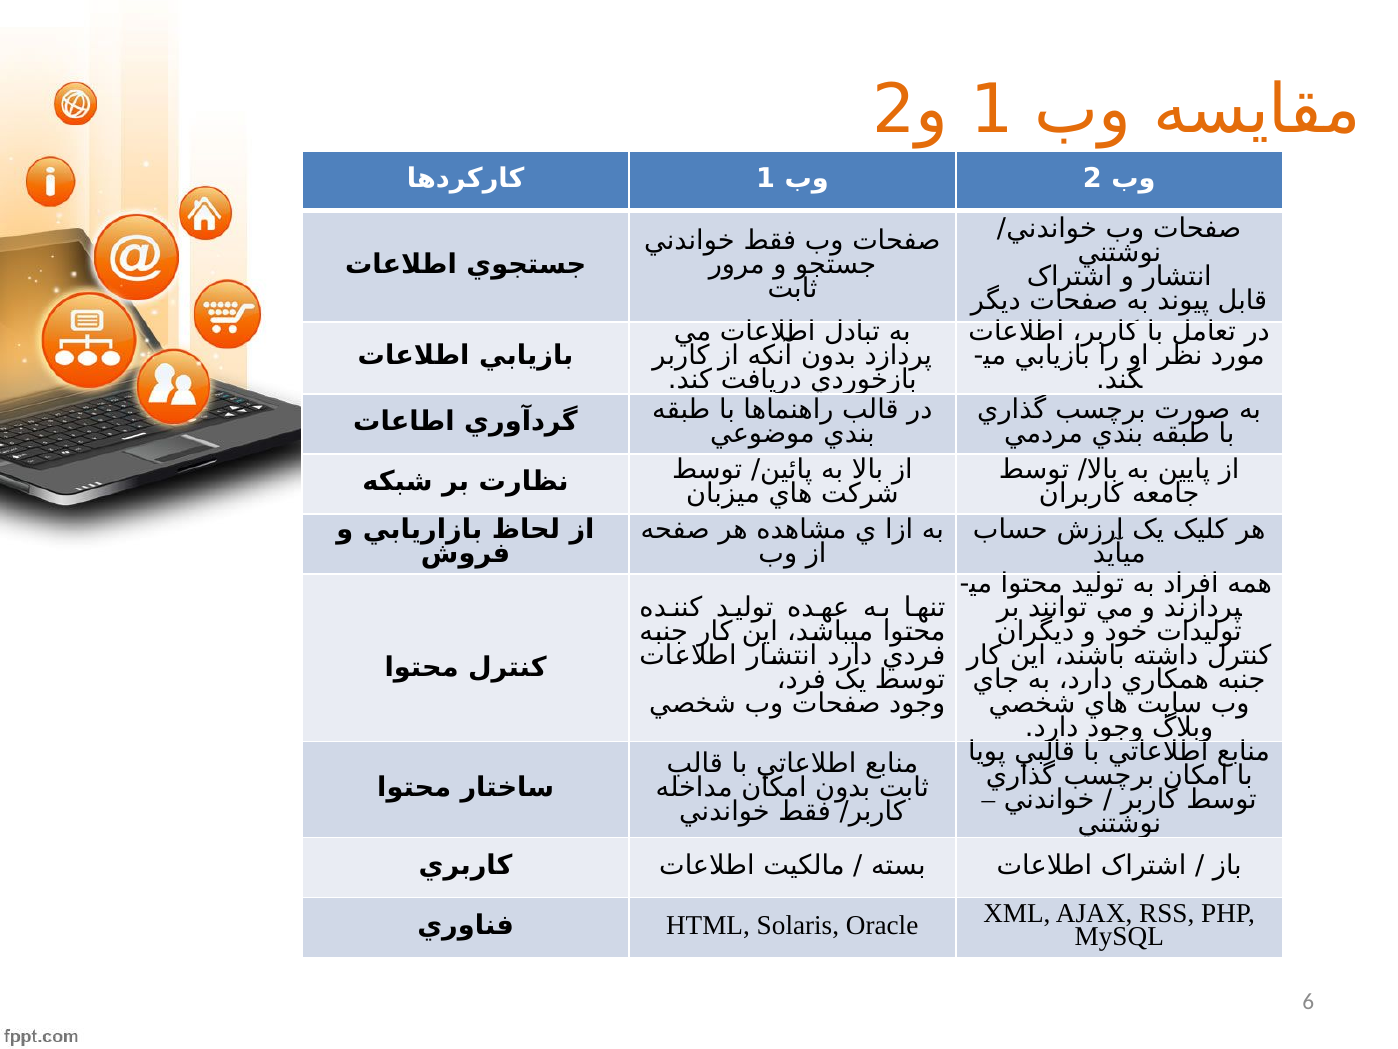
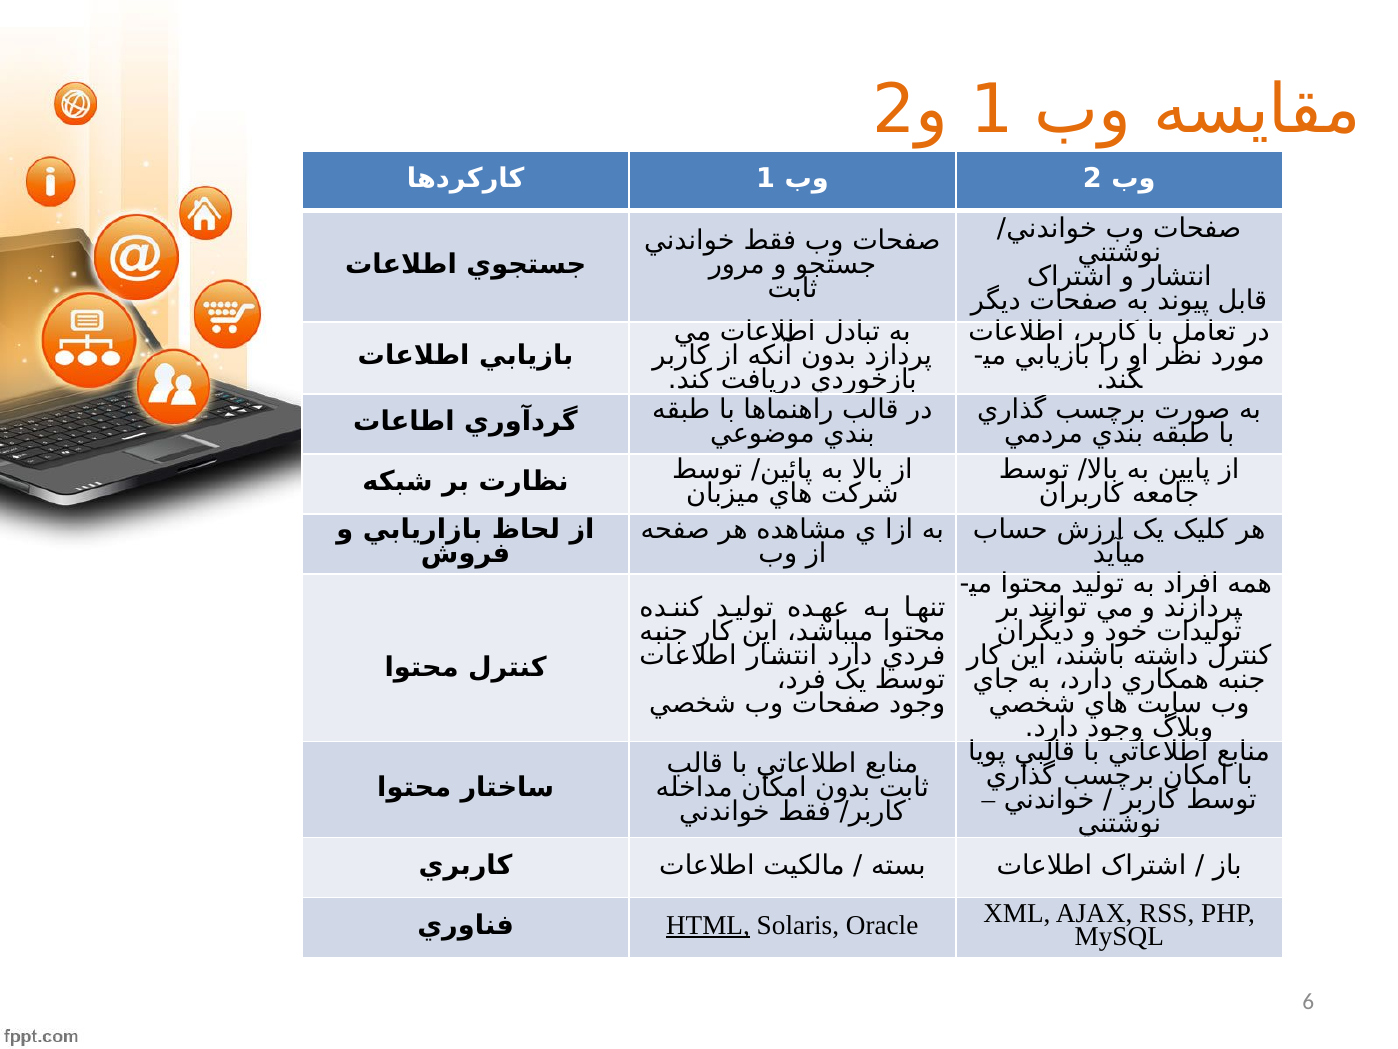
HTML underline: none -> present
